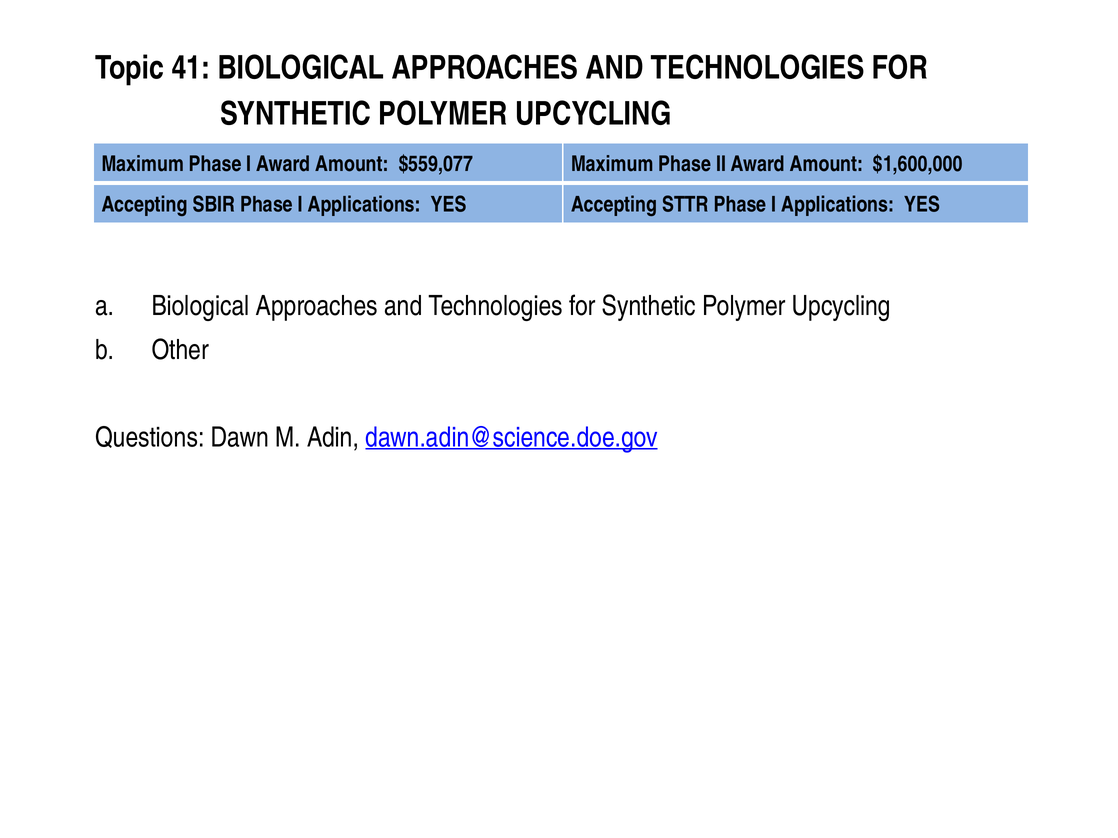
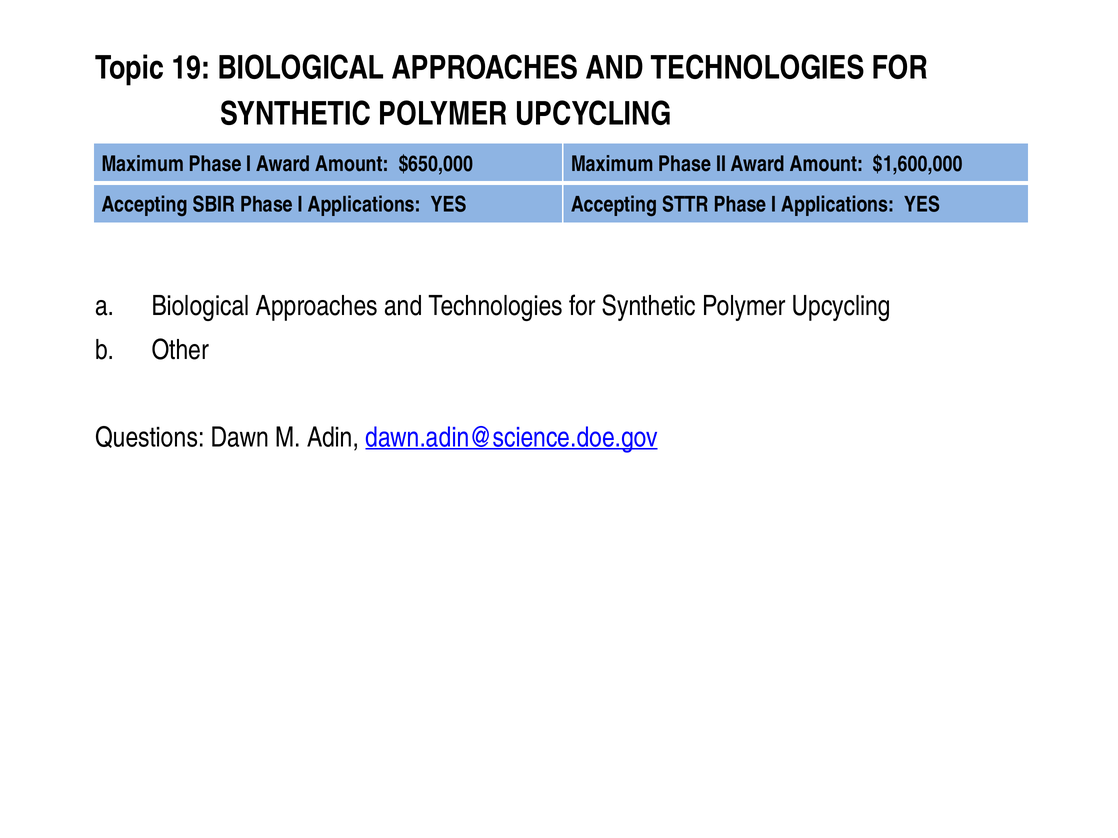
41: 41 -> 19
$559,077: $559,077 -> $650,000
